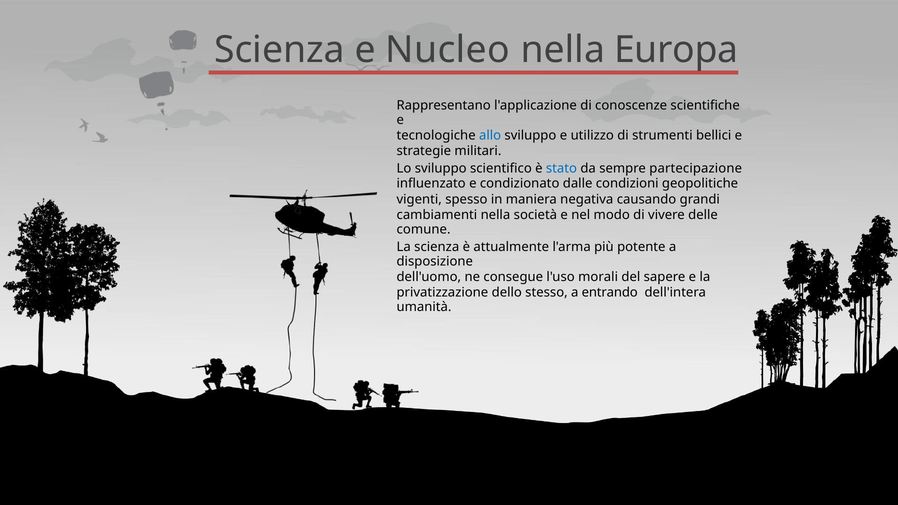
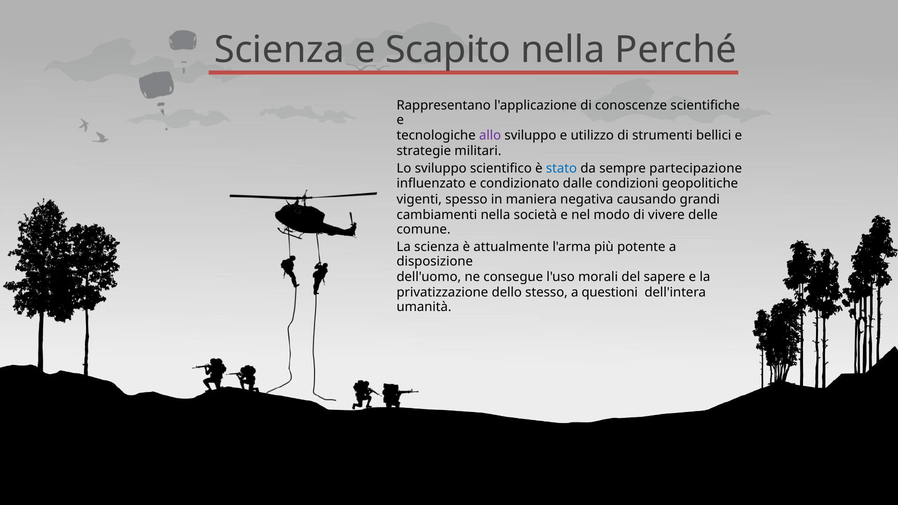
Nucleo: Nucleo -> Scapito
Europa: Europa -> Perché
allo colour: blue -> purple
entrando: entrando -> questioni
